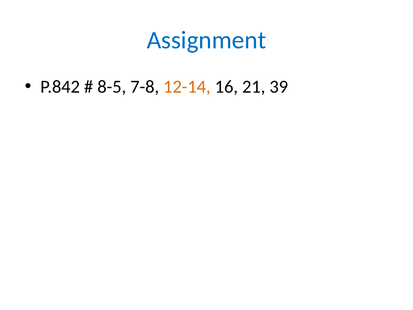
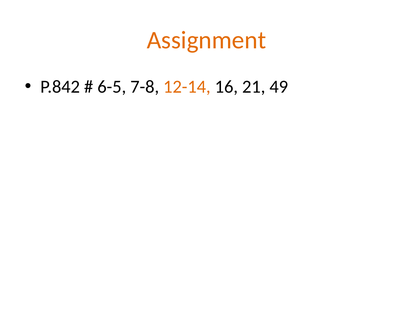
Assignment colour: blue -> orange
8-5: 8-5 -> 6-5
39: 39 -> 49
